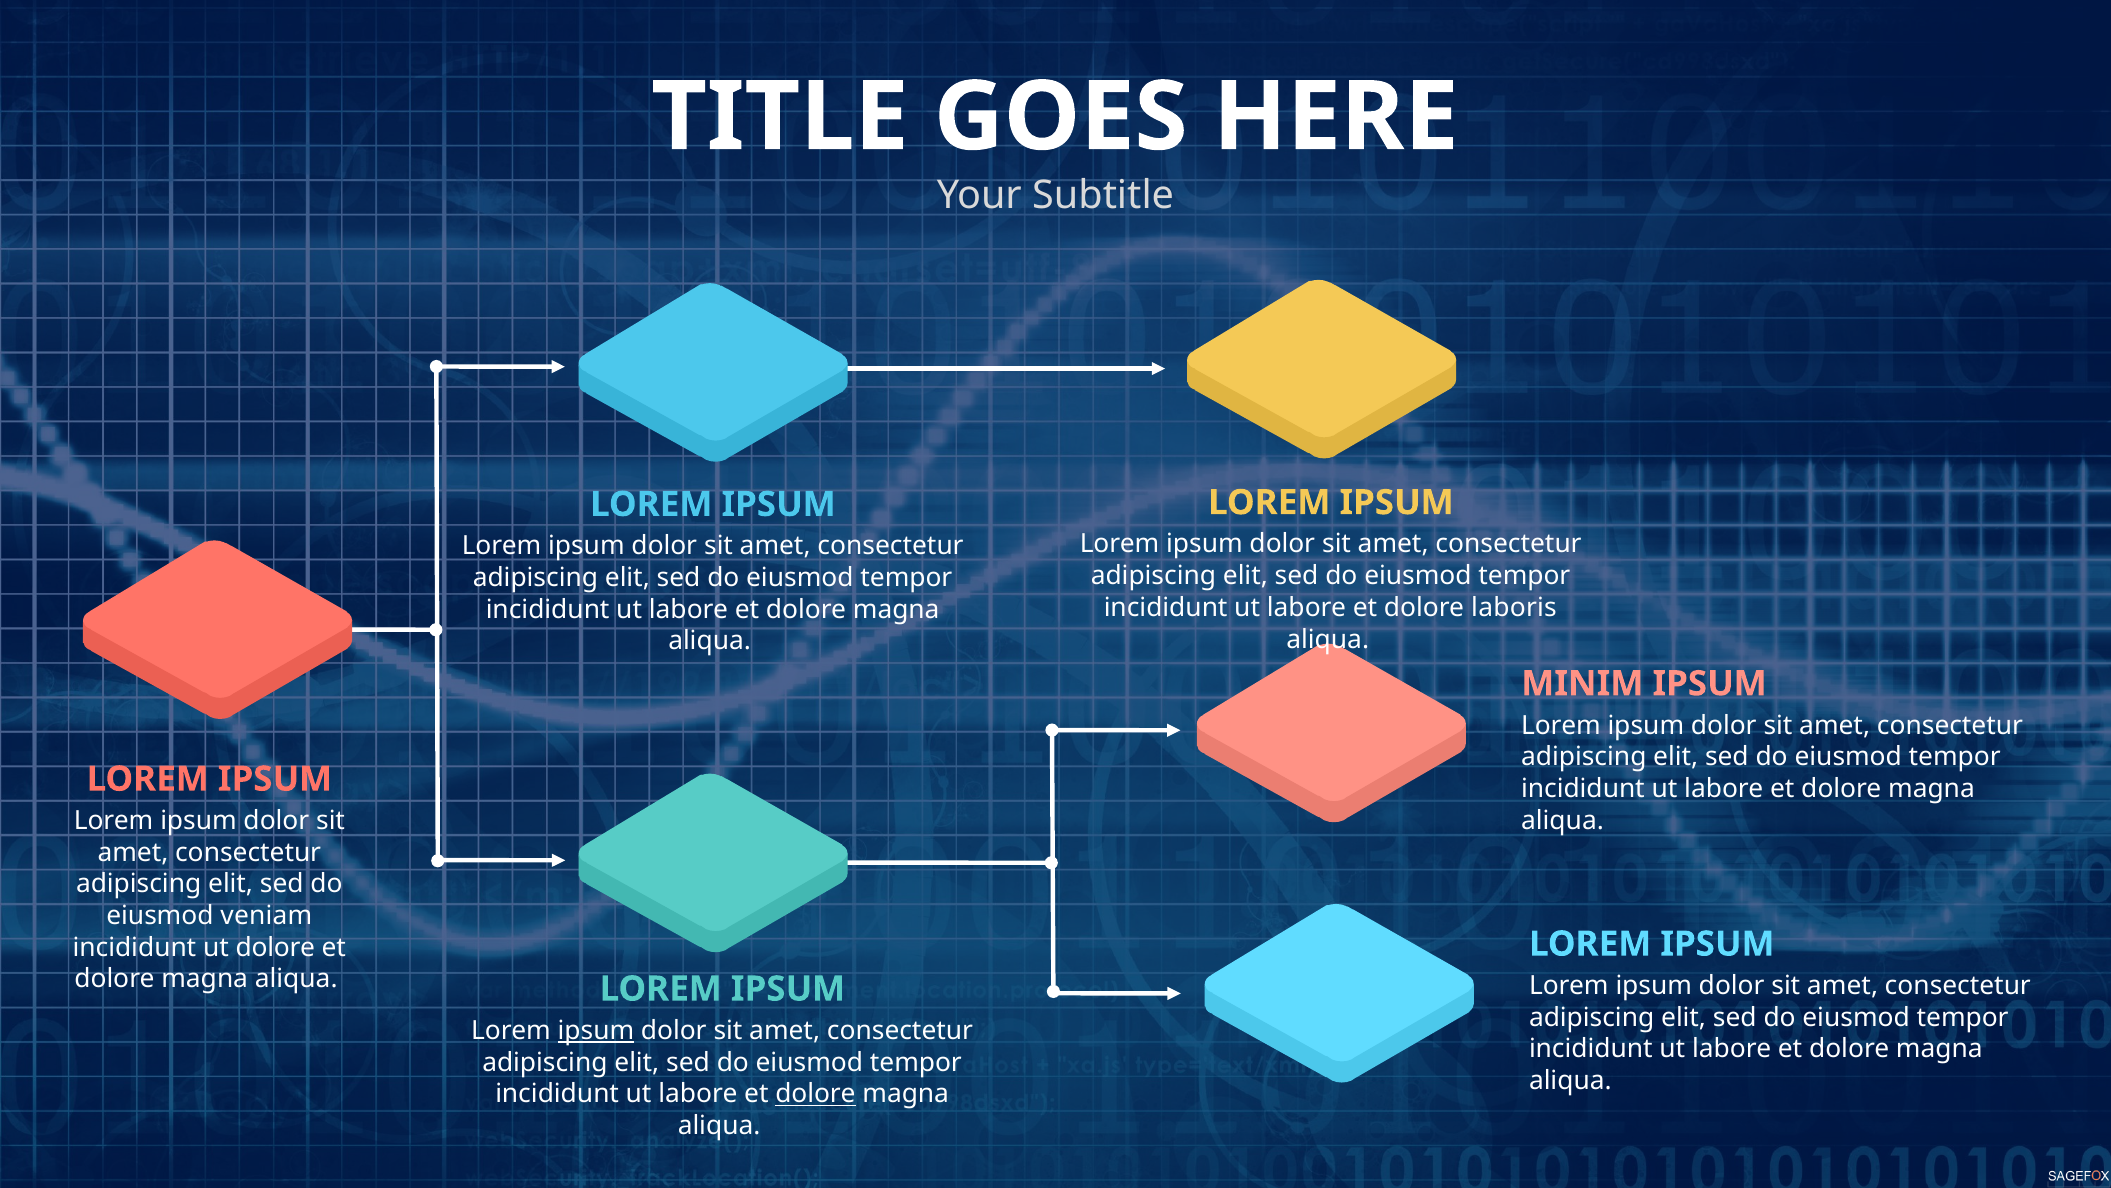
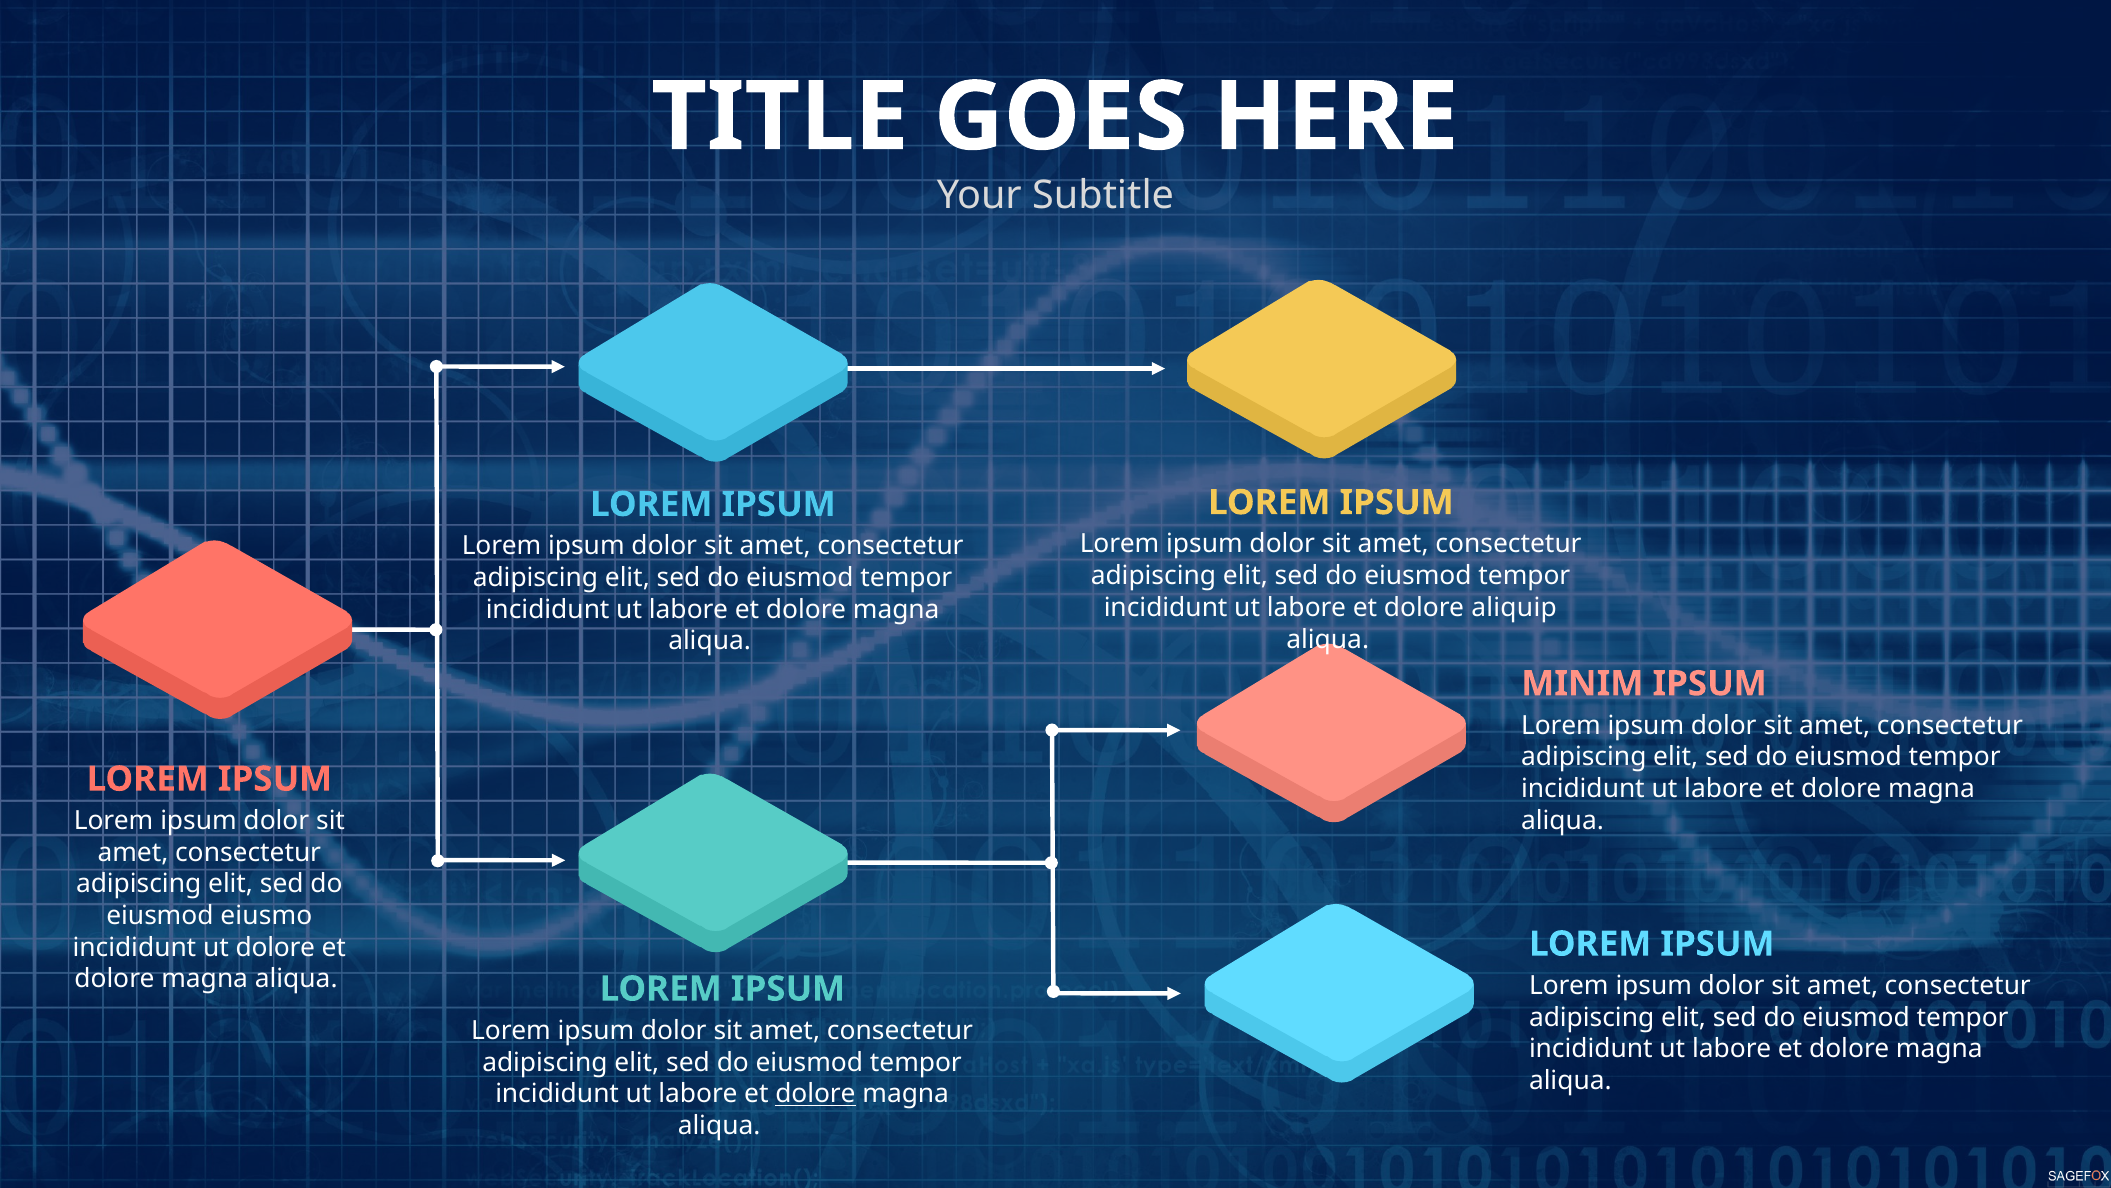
laboris: laboris -> aliquip
veniam: veniam -> eiusmo
ipsum at (596, 1030) underline: present -> none
